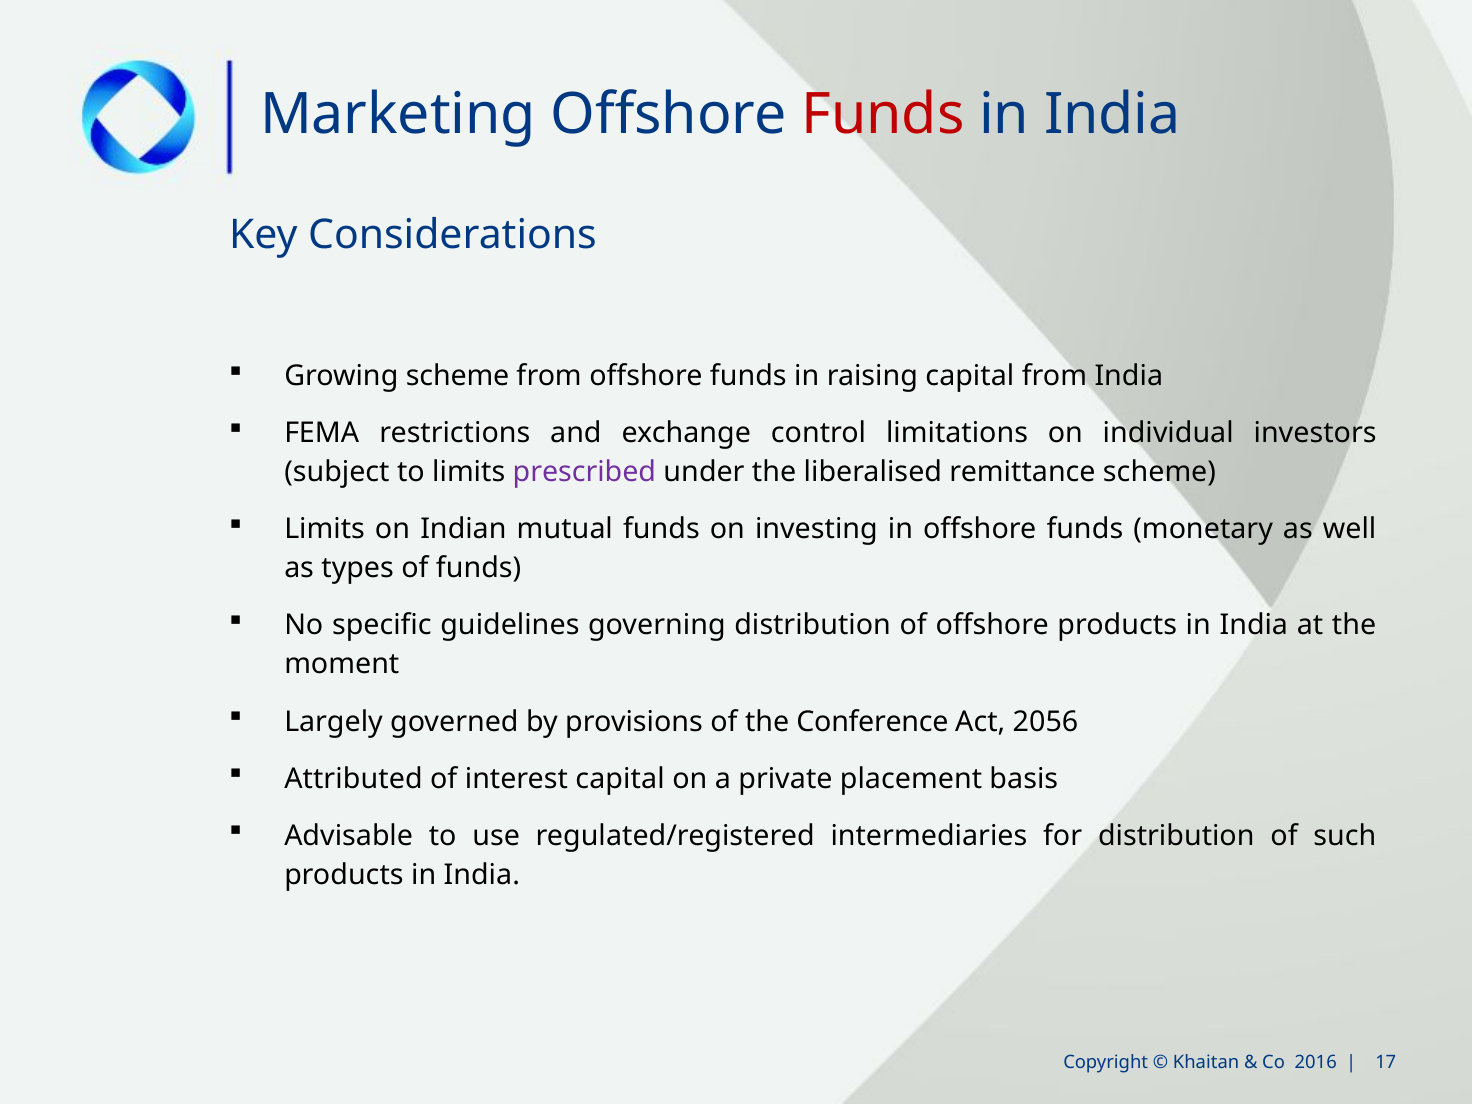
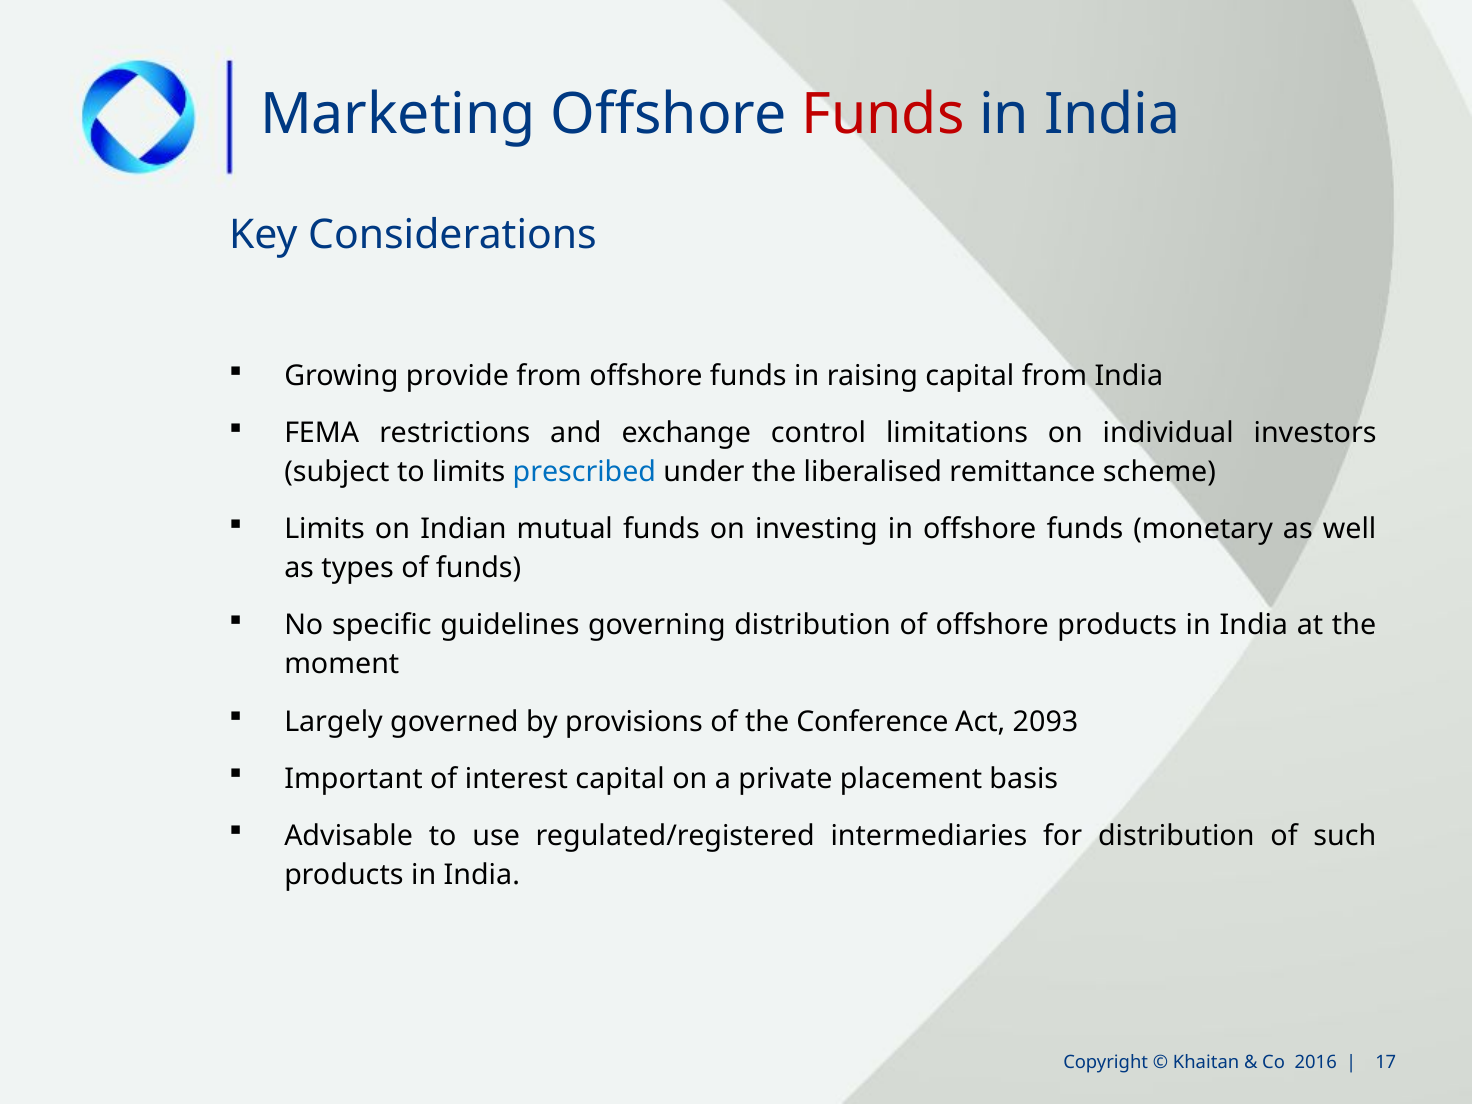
Growing scheme: scheme -> provide
prescribed colour: purple -> blue
2056: 2056 -> 2093
Attributed: Attributed -> Important
